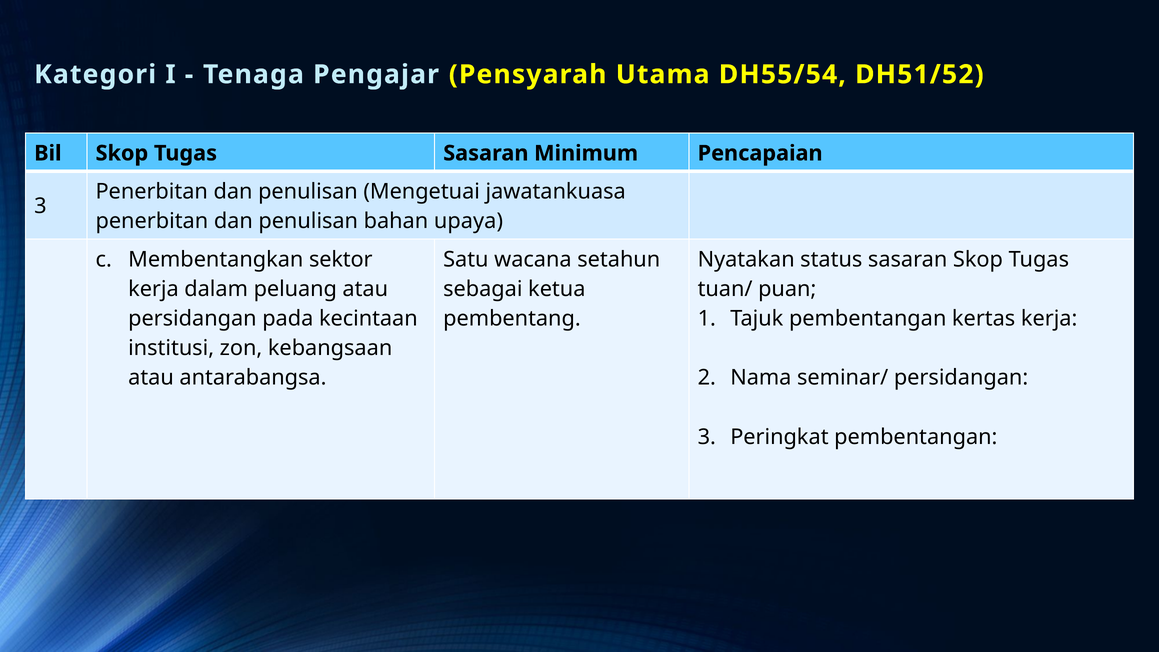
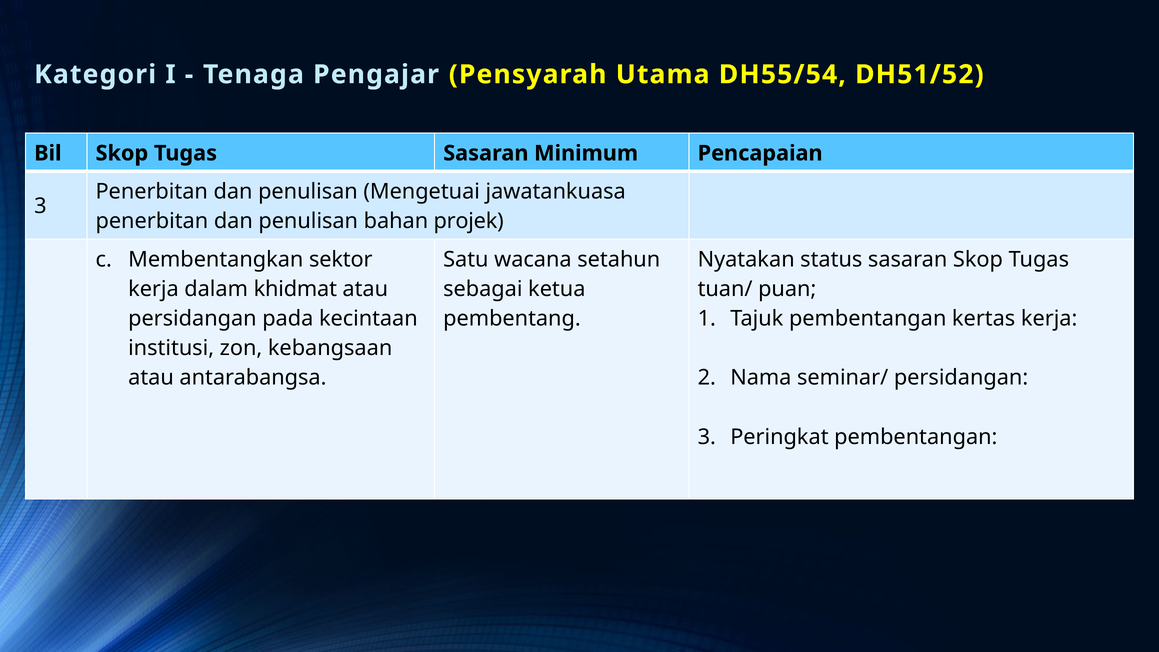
upaya: upaya -> projek
peluang: peluang -> khidmat
